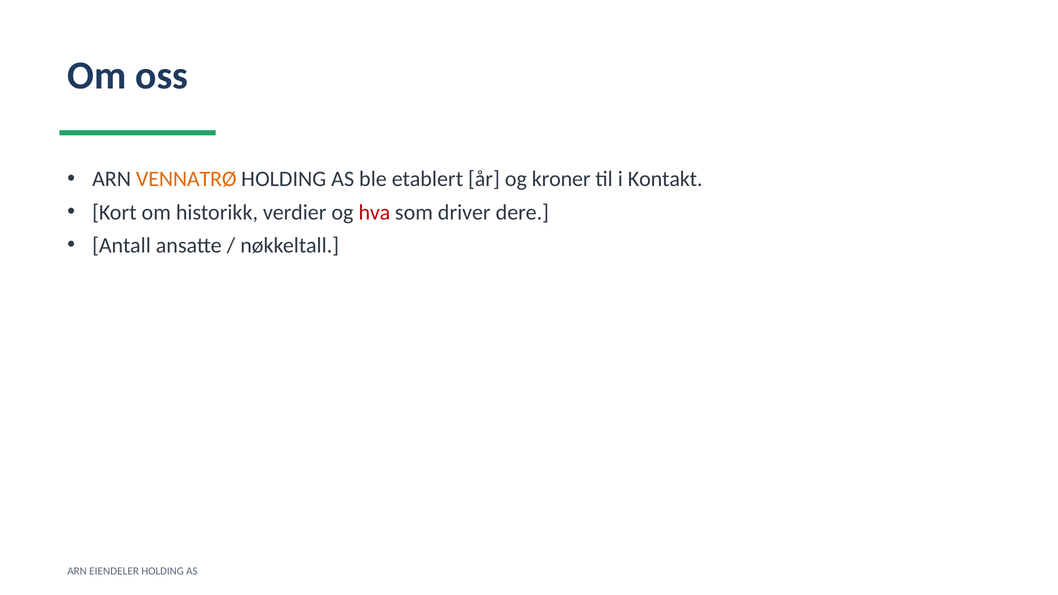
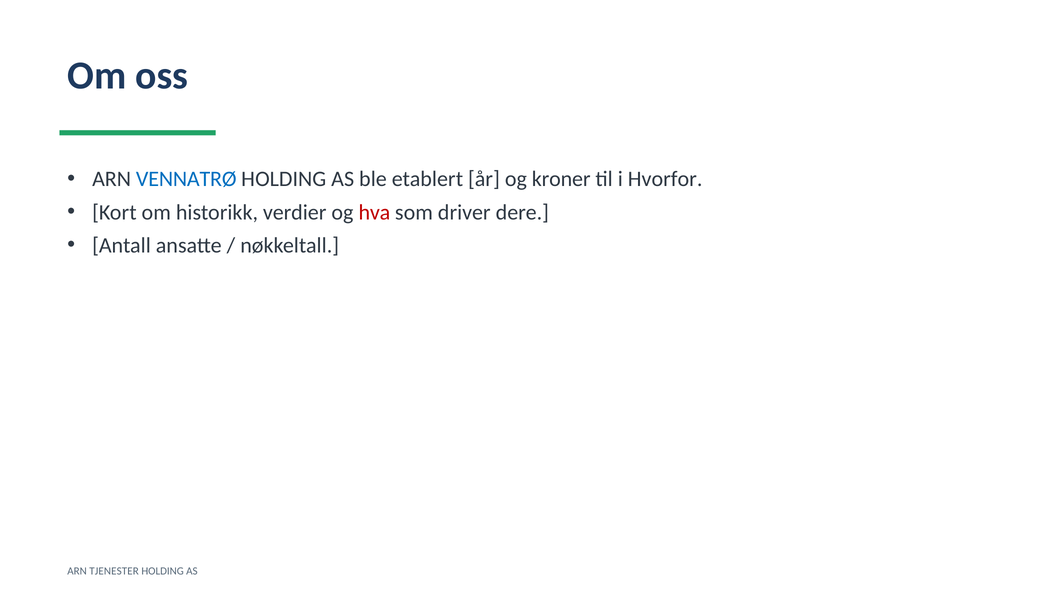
VENNATRØ colour: orange -> blue
Kontakt: Kontakt -> Hvorfor
EIENDELER: EIENDELER -> TJENESTER
